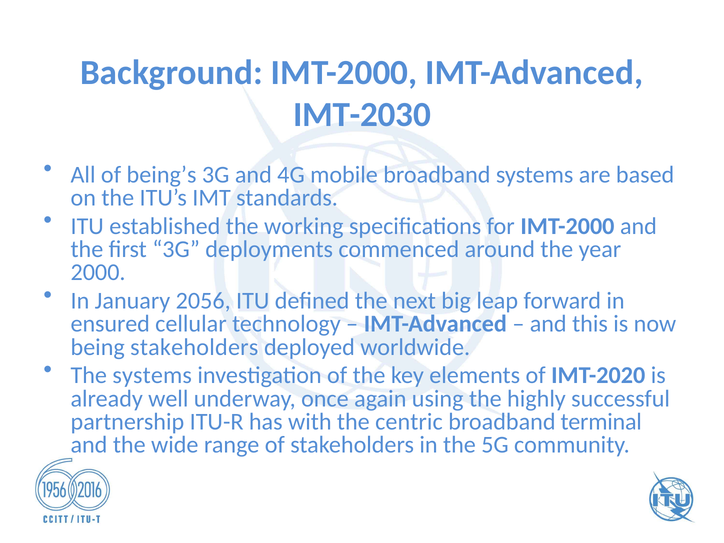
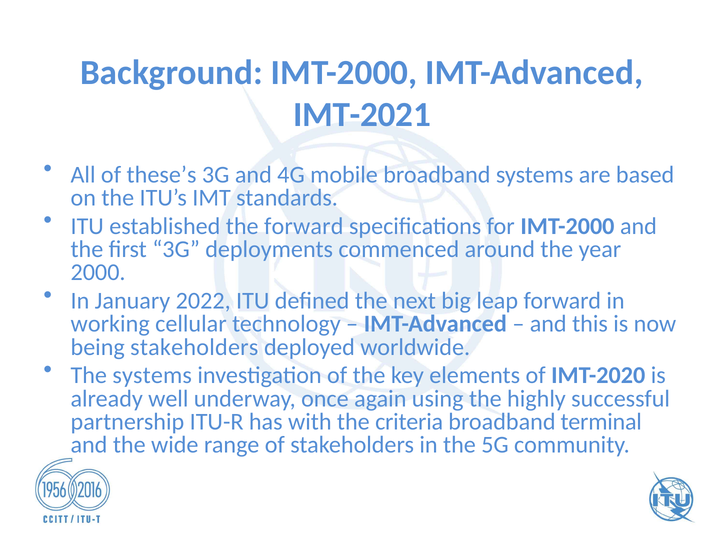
IMT-2030: IMT-2030 -> IMT-2021
being’s: being’s -> these’s
the working: working -> forward
2056: 2056 -> 2022
ensured: ensured -> working
centric: centric -> criteria
